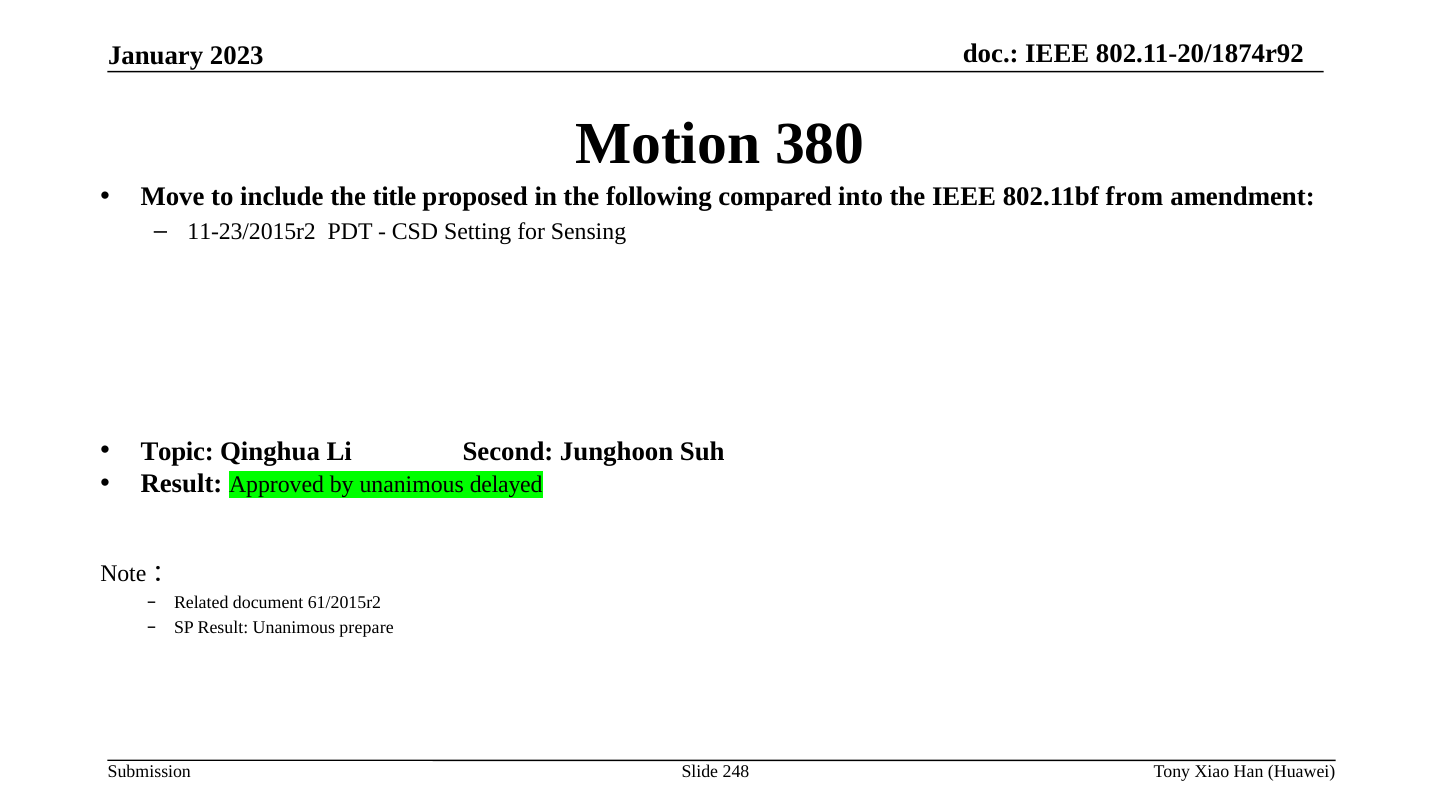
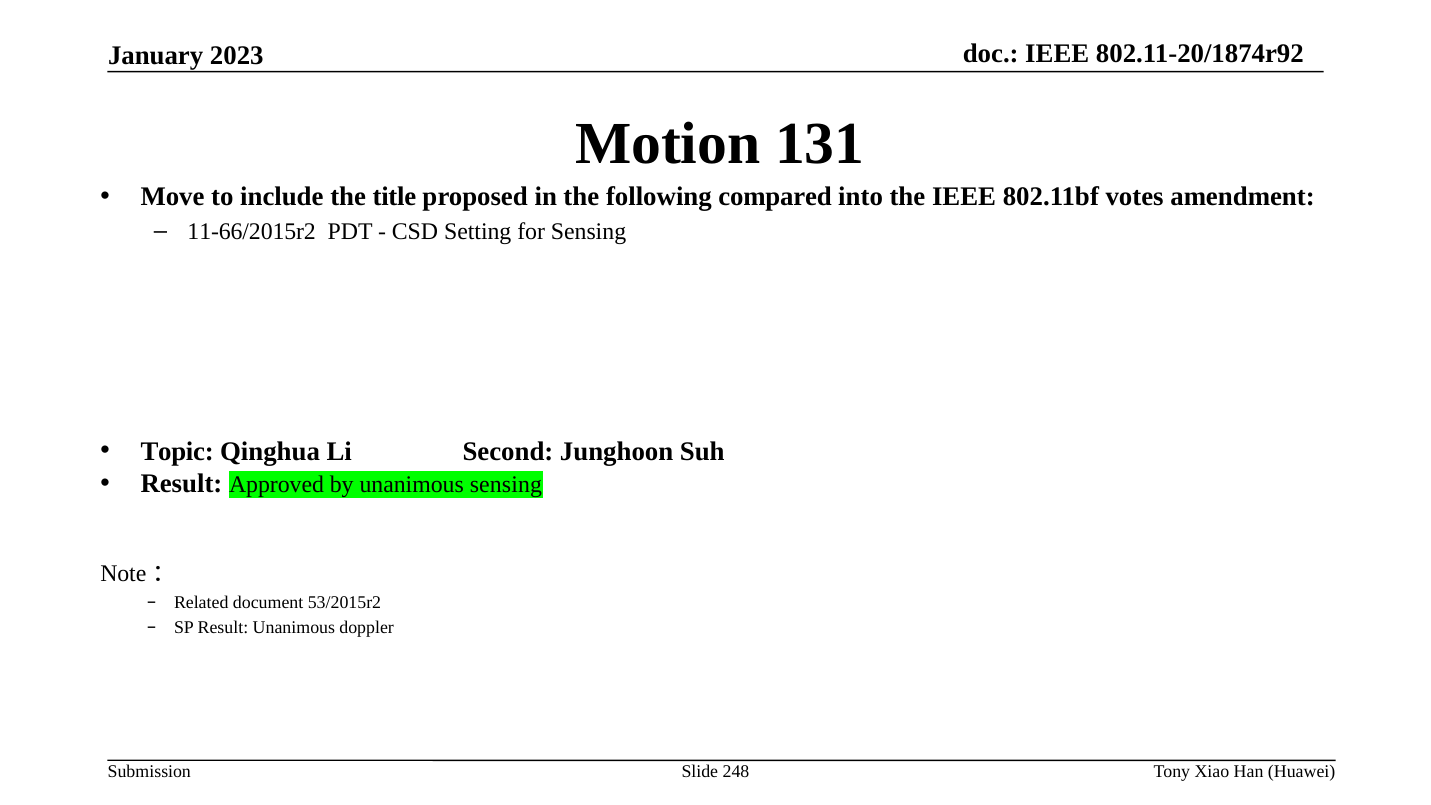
380: 380 -> 131
from: from -> votes
11-23/2015r2: 11-23/2015r2 -> 11-66/2015r2
unanimous delayed: delayed -> sensing
61/2015r2: 61/2015r2 -> 53/2015r2
prepare: prepare -> doppler
